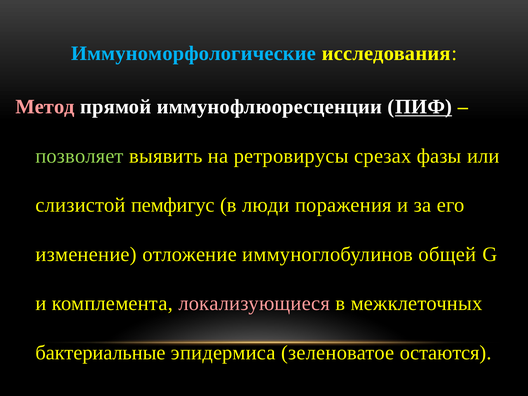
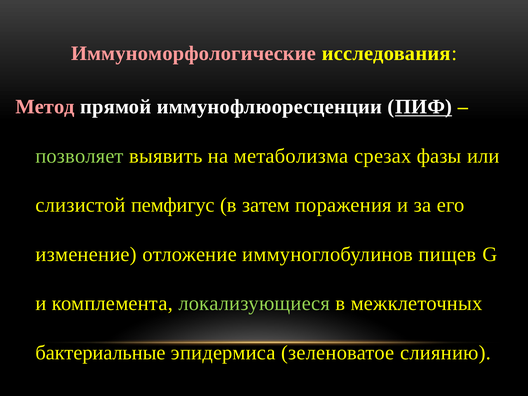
Иммуноморфологические colour: light blue -> pink
ретровирусы: ретровирусы -> метаболизма
люди: люди -> затем
общей: общей -> пищев
локализующиеся colour: pink -> light green
остаются: остаются -> слиянию
